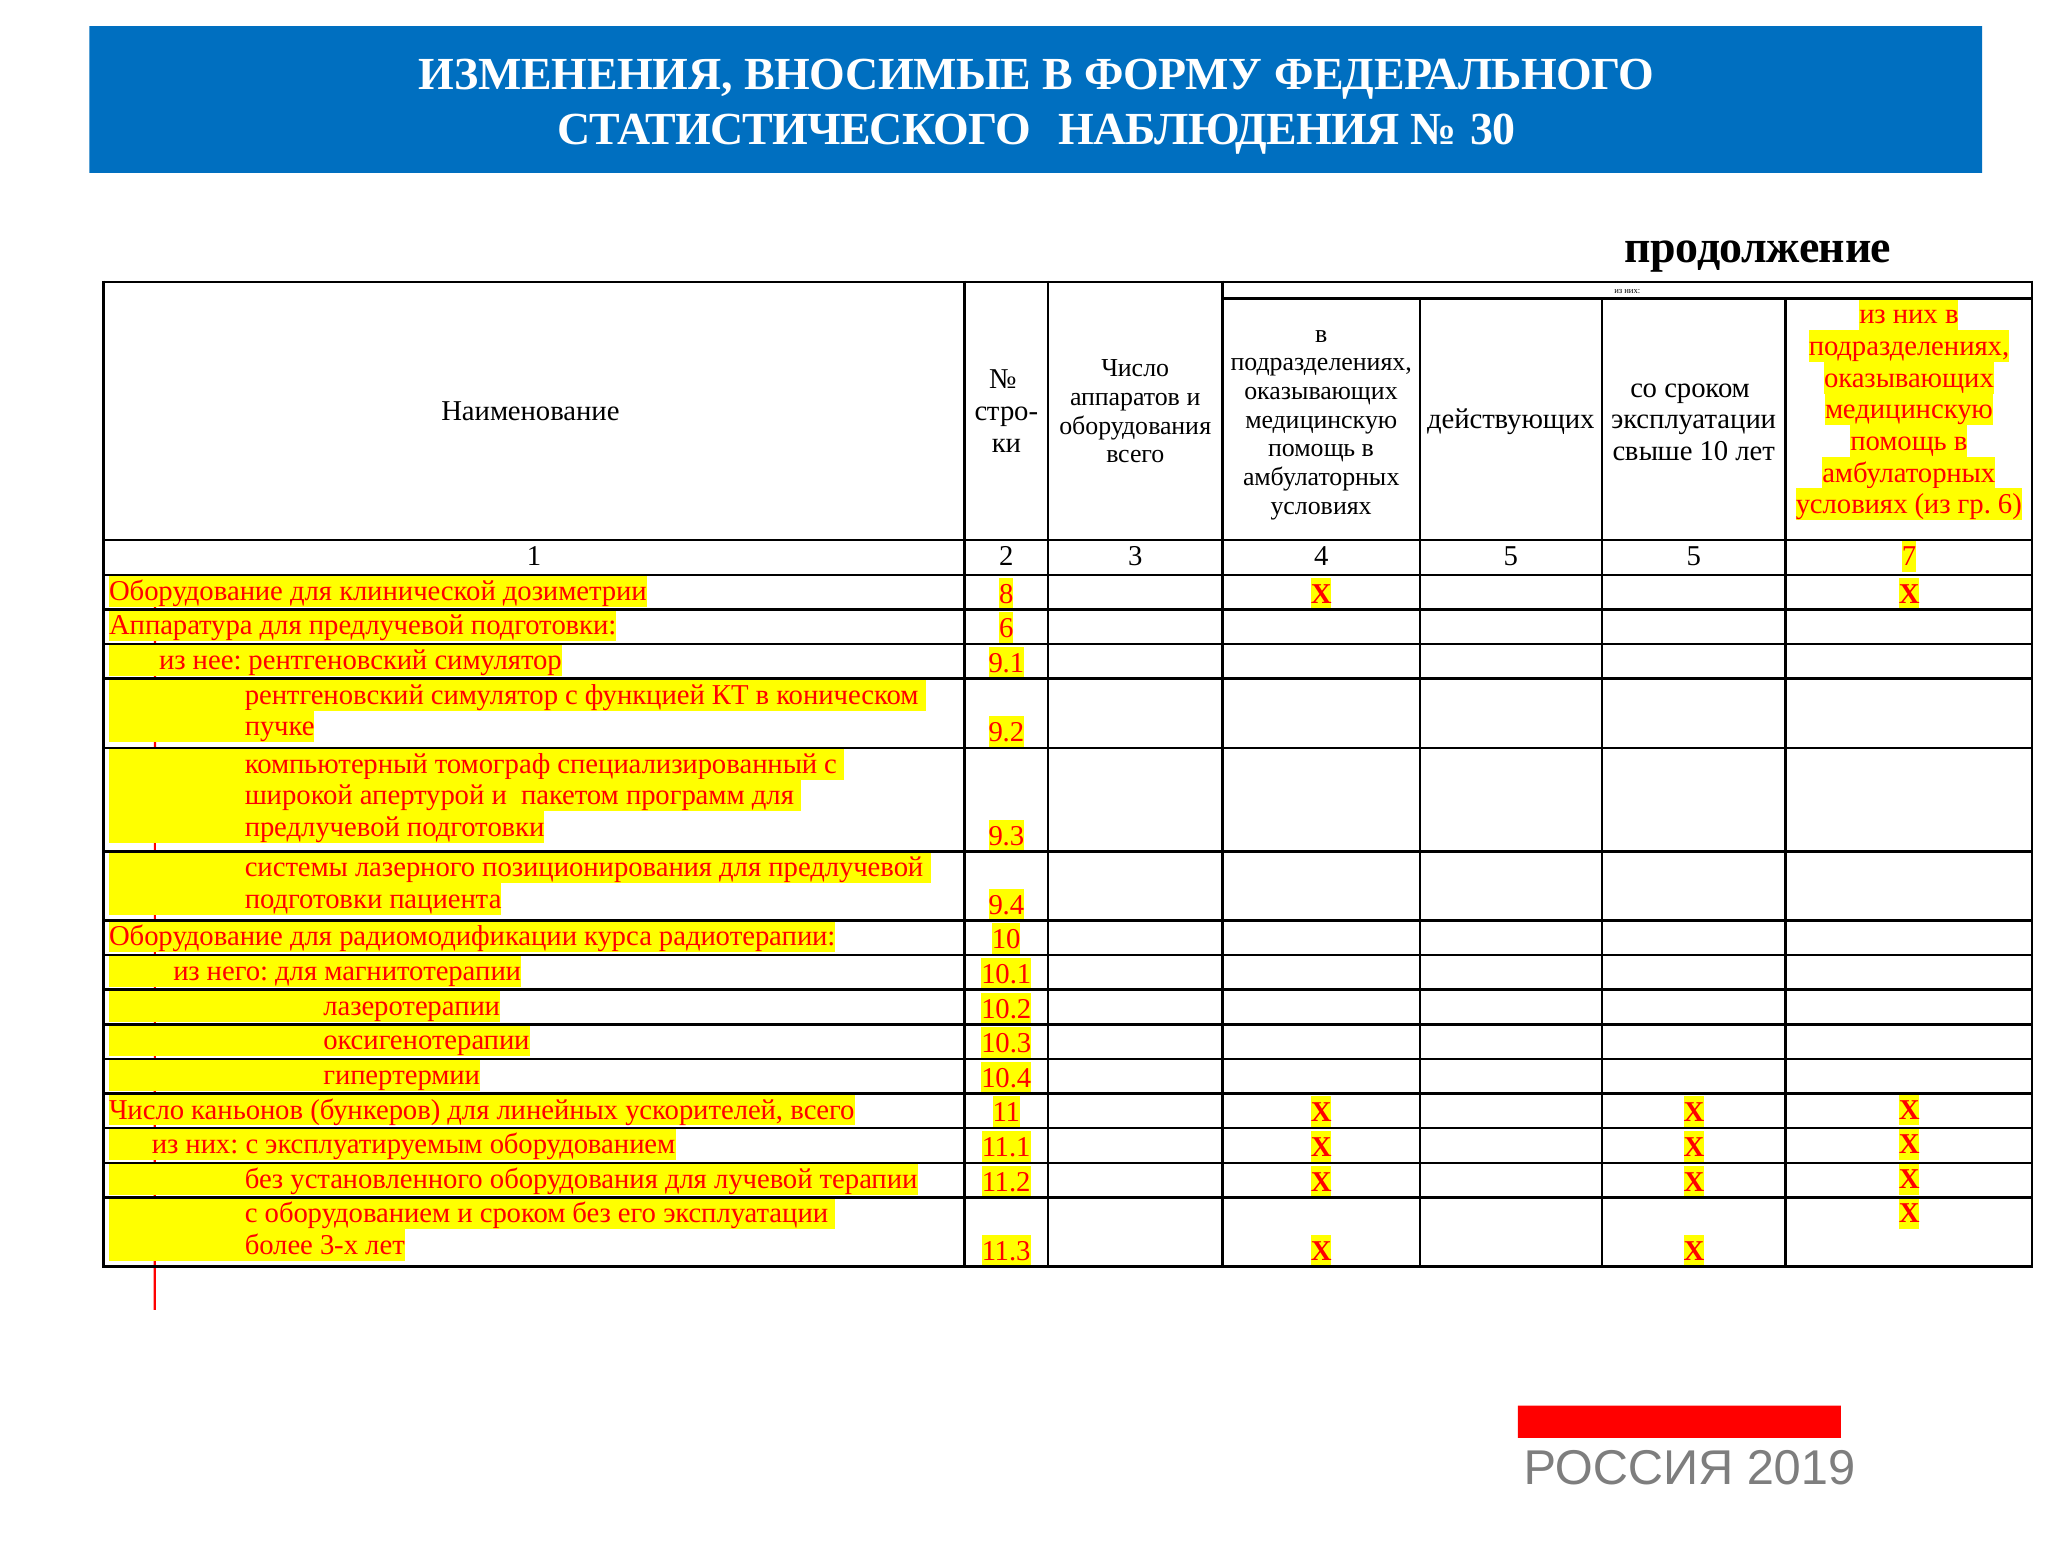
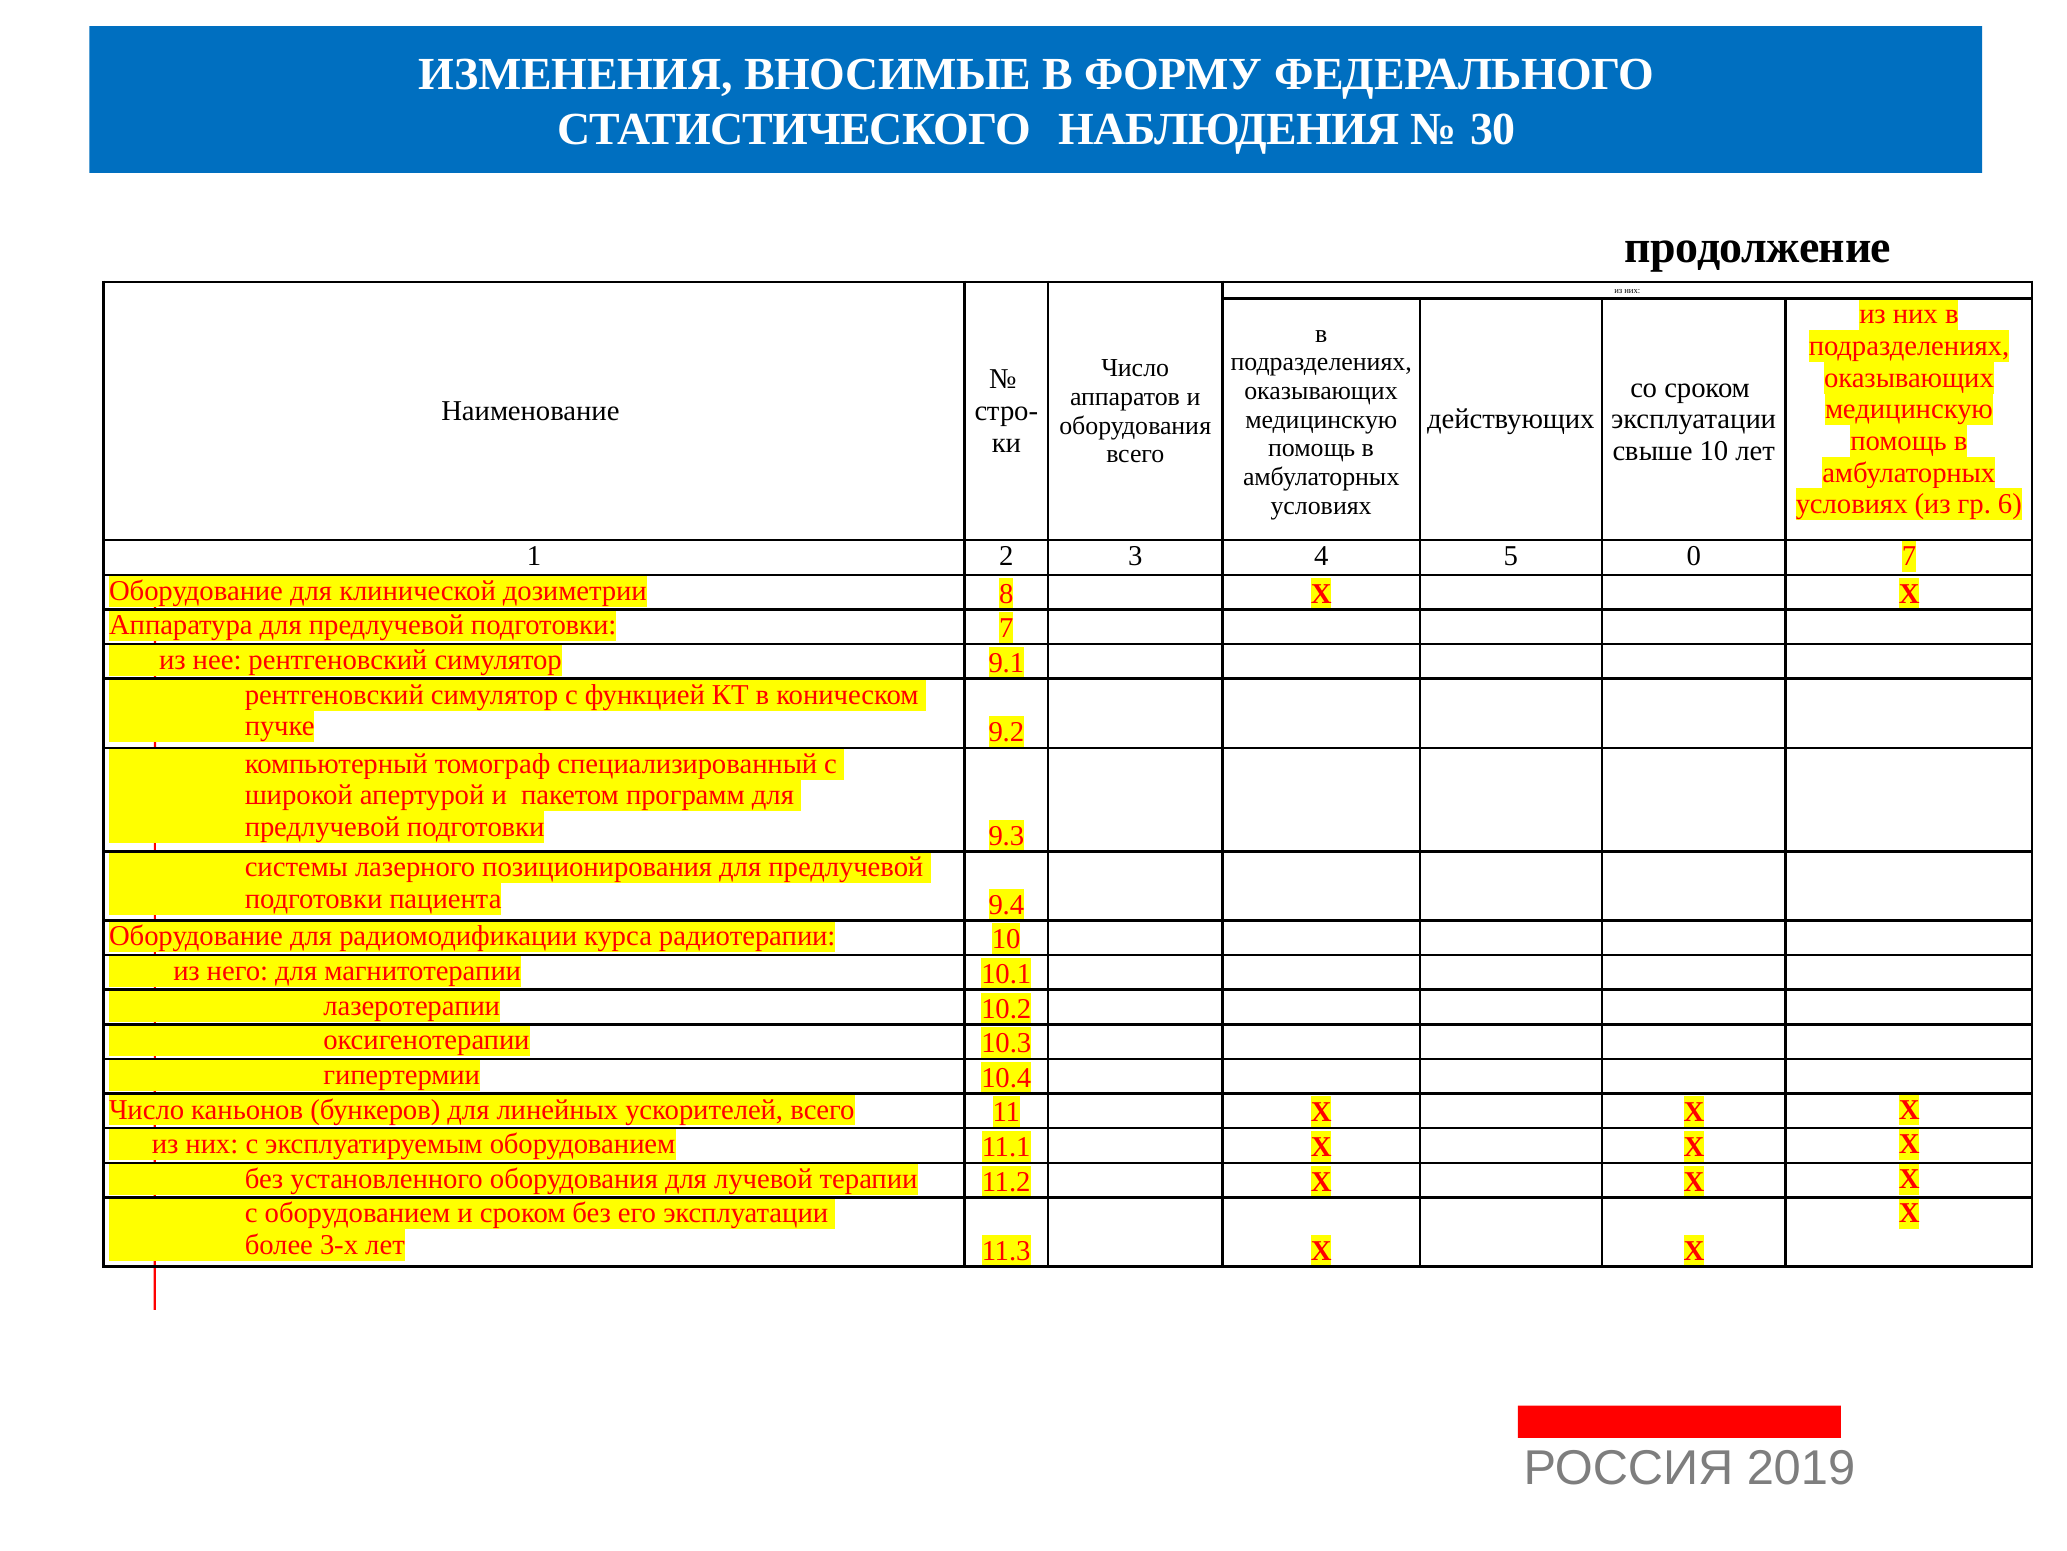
5 5: 5 -> 0
подготовки 6: 6 -> 7
